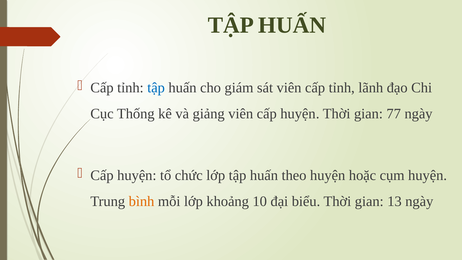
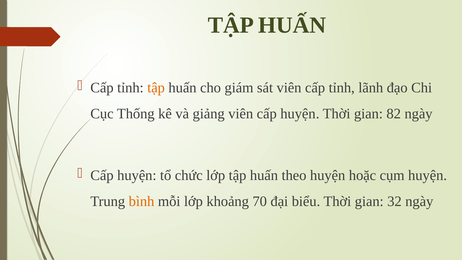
tập at (156, 88) colour: blue -> orange
77: 77 -> 82
10: 10 -> 70
13: 13 -> 32
